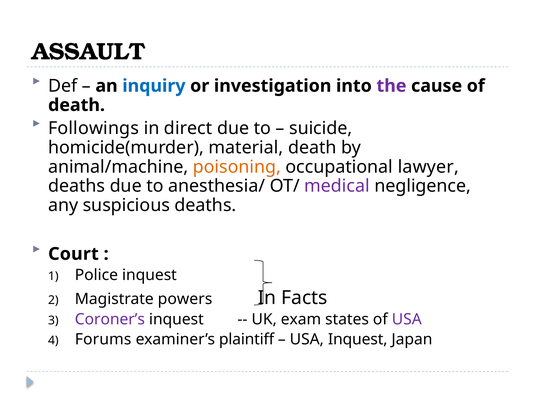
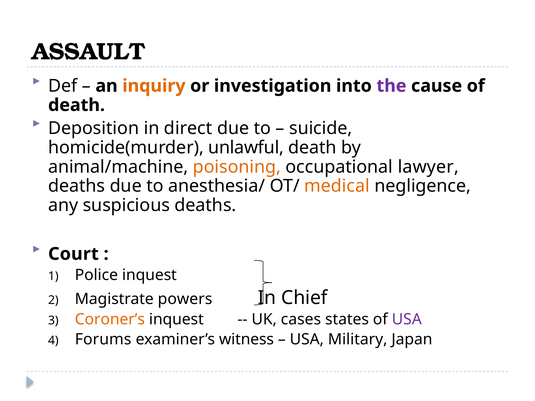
inquiry colour: blue -> orange
Followings: Followings -> Deposition
material: material -> unlawful
medical colour: purple -> orange
Facts: Facts -> Chief
Coroner’s colour: purple -> orange
exam: exam -> cases
plaintiff: plaintiff -> witness
USA Inquest: Inquest -> Military
